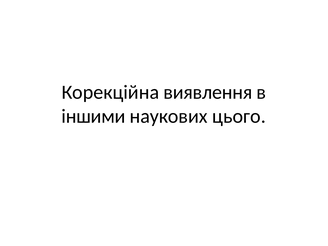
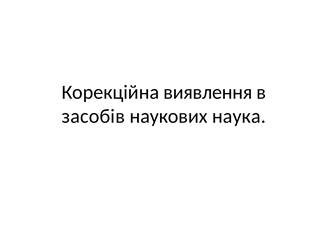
іншими: іншими -> засобів
цього: цього -> наука
